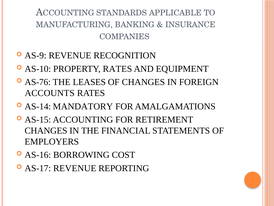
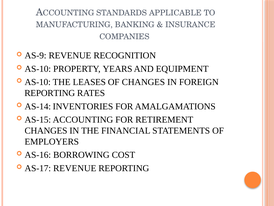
PROPERTY RATES: RATES -> YEARS
AS-76 at (38, 82): AS-76 -> AS-10
ACCOUNTS at (50, 93): ACCOUNTS -> REPORTING
MANDATORY: MANDATORY -> INVENTORIES
